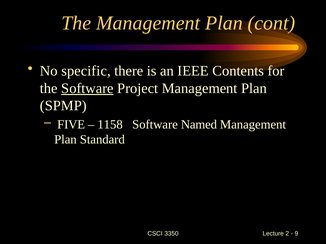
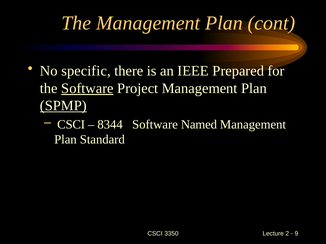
Contents: Contents -> Prepared
SPMP underline: none -> present
FIVE at (71, 125): FIVE -> CSCI
1158: 1158 -> 8344
